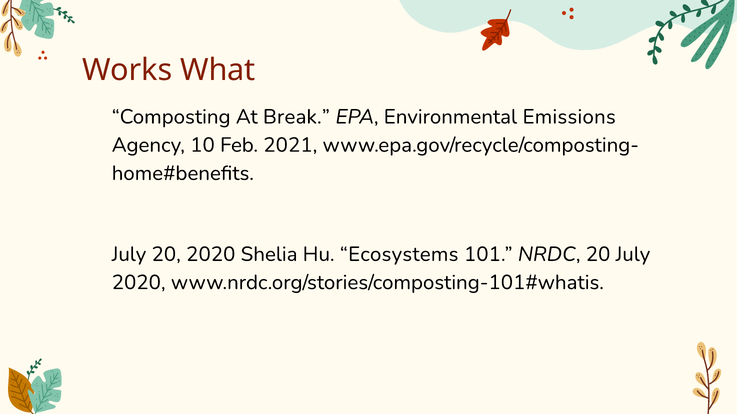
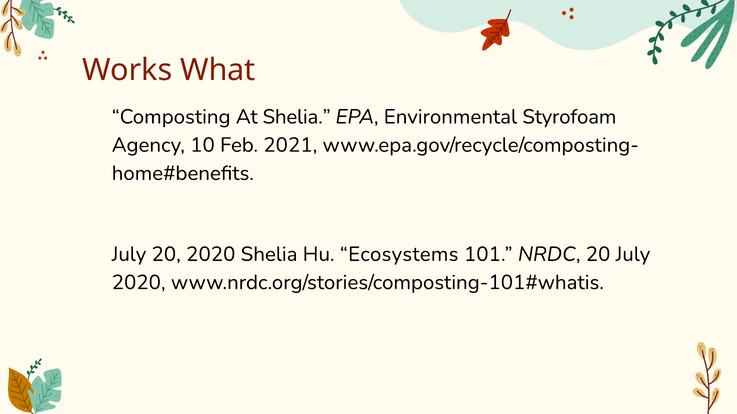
At Break: Break -> Shelia
Emissions: Emissions -> Styrofoam
